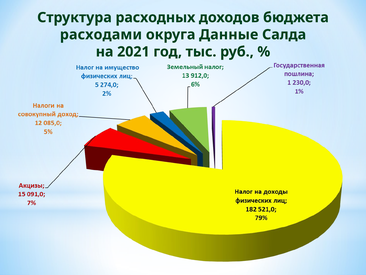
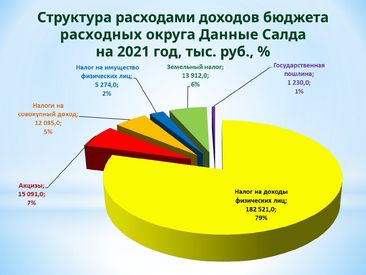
расходных: расходных -> расходами
расходами: расходами -> расходных
